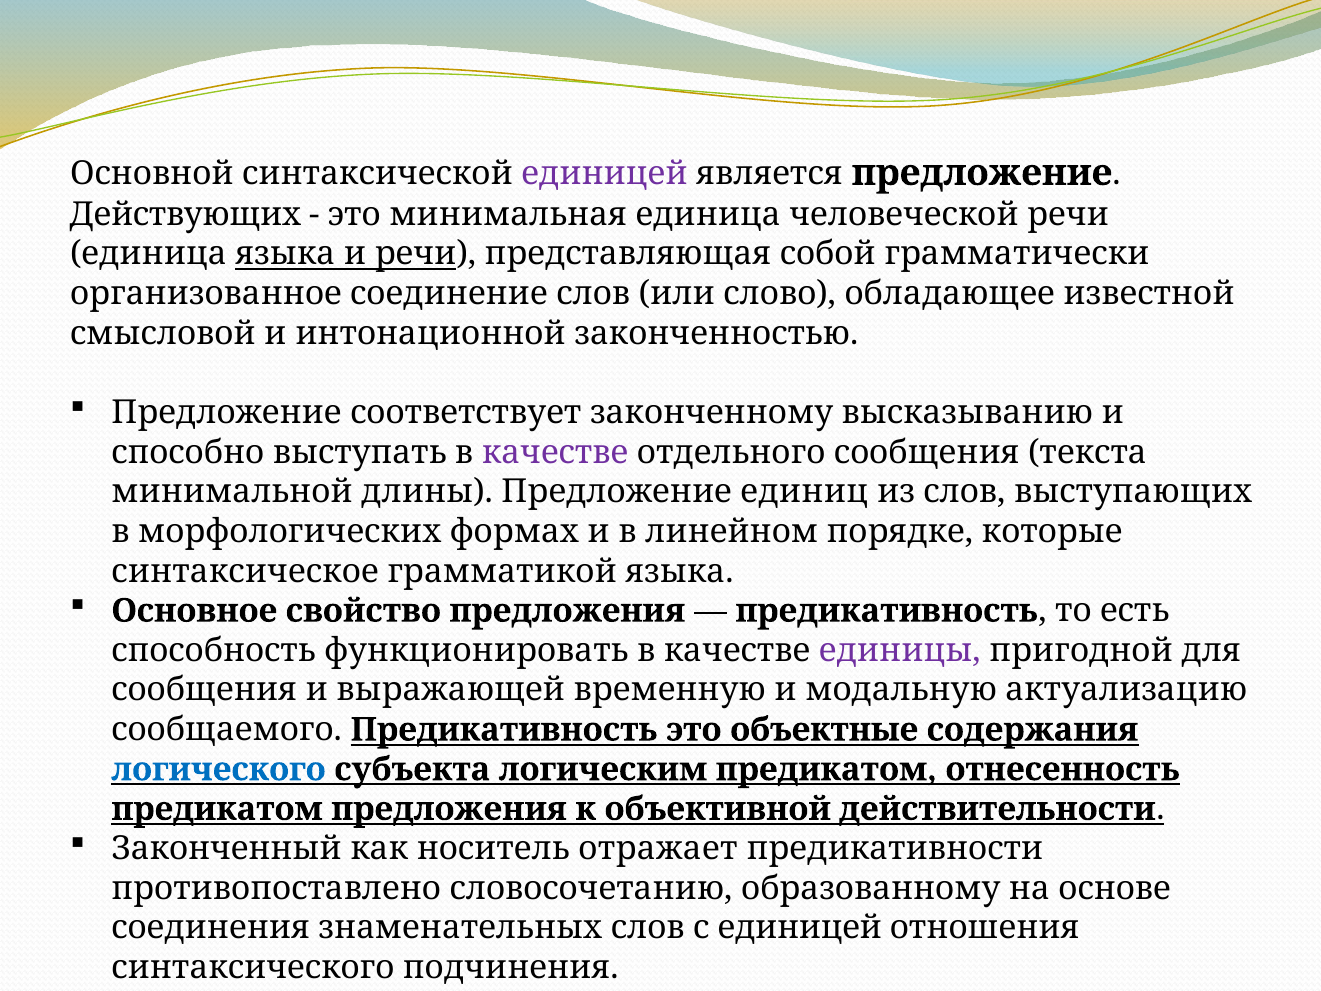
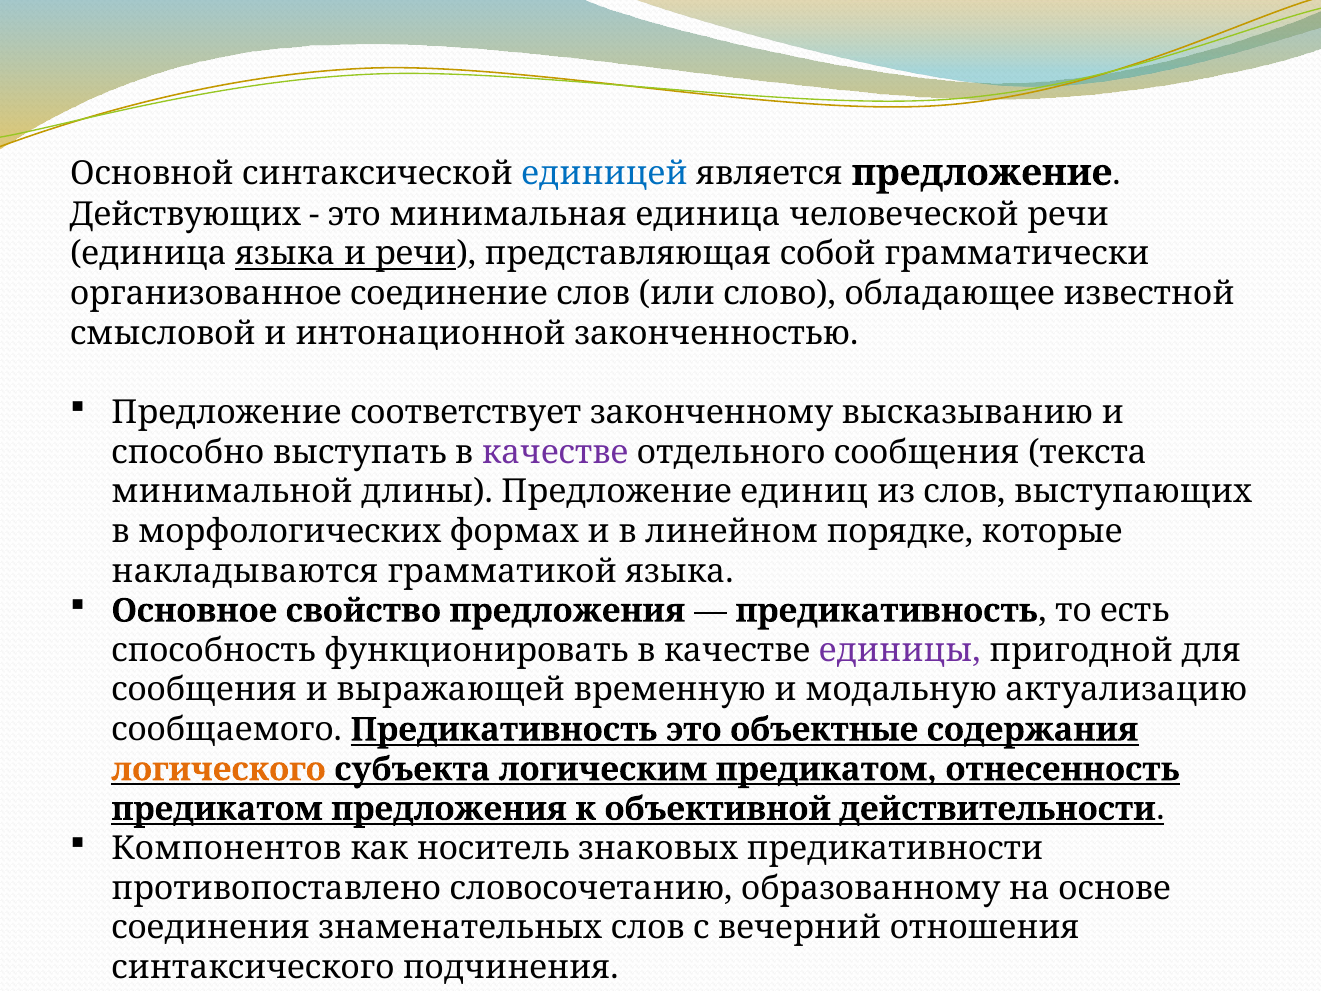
единицей at (604, 174) colour: purple -> blue
синтаксическое: синтаксическое -> накладываются
логического colour: blue -> orange
Законченный: Законченный -> Компонентов
отражает: отражает -> знаковых
с единицей: единицей -> вечерний
